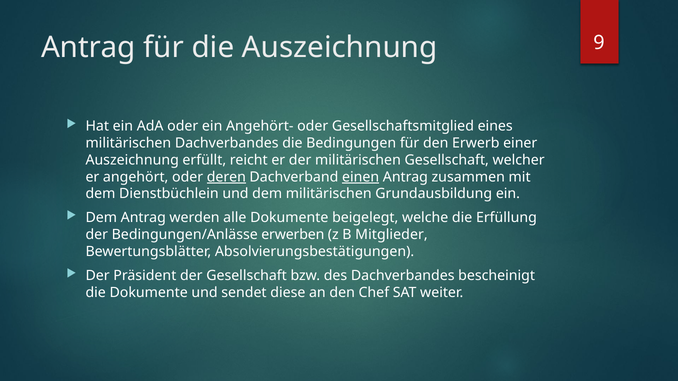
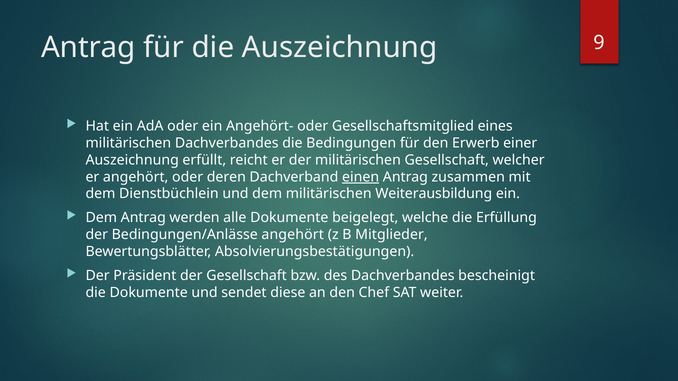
deren underline: present -> none
Grundausbildung: Grundausbildung -> Weiterausbildung
Bedingungen/Anlässe erwerben: erwerben -> angehört
